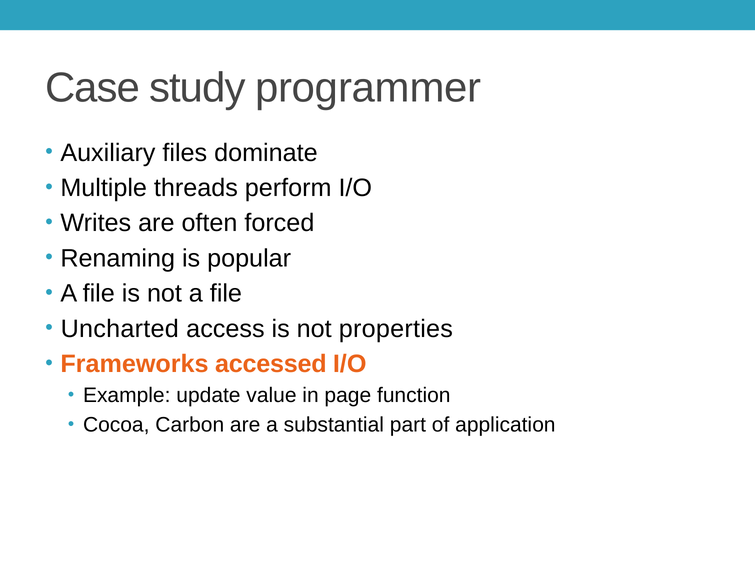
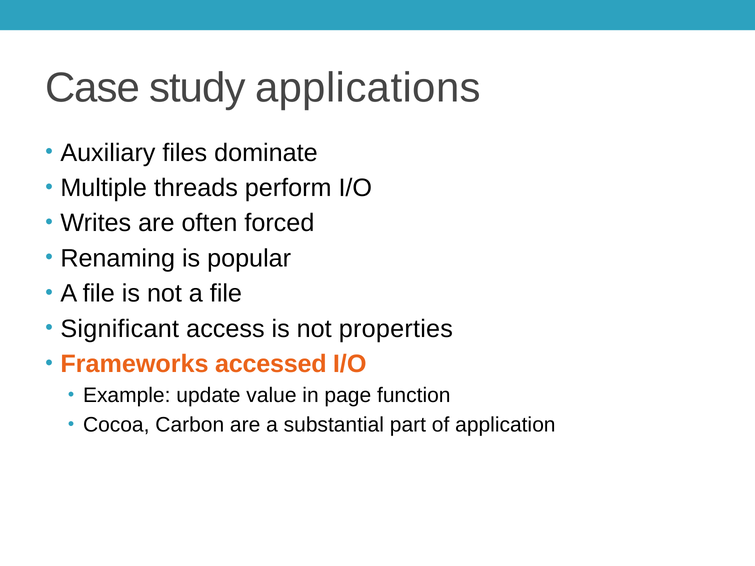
programmer: programmer -> applications
Uncharted: Uncharted -> Significant
